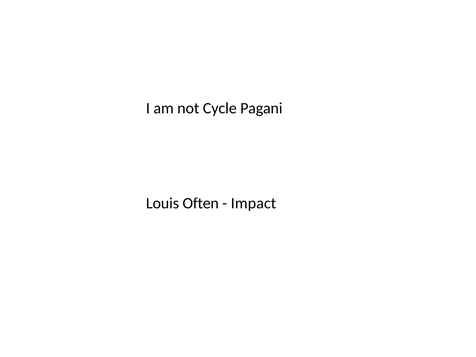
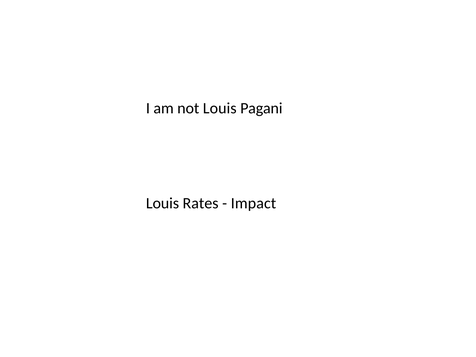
not Cycle: Cycle -> Louis
Often: Often -> Rates
